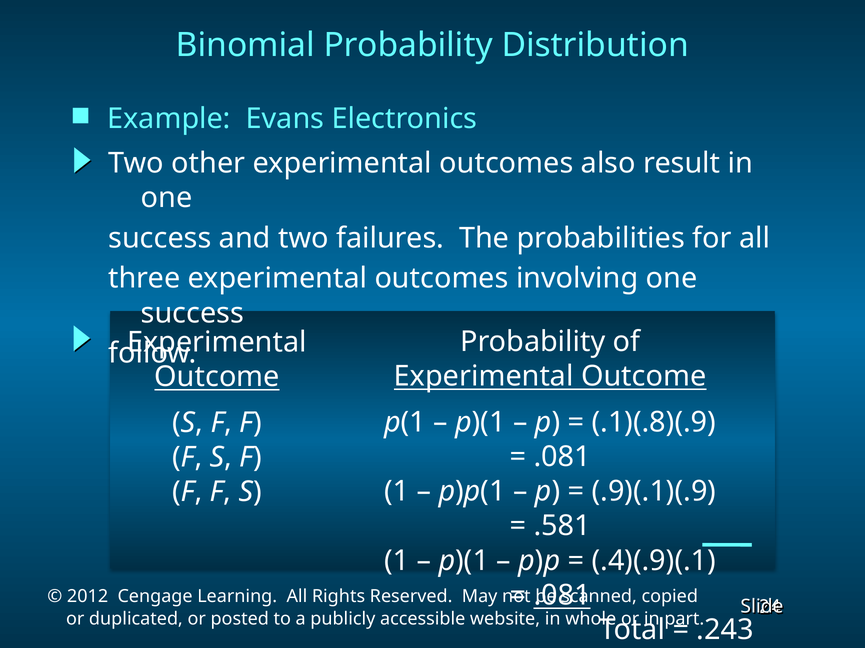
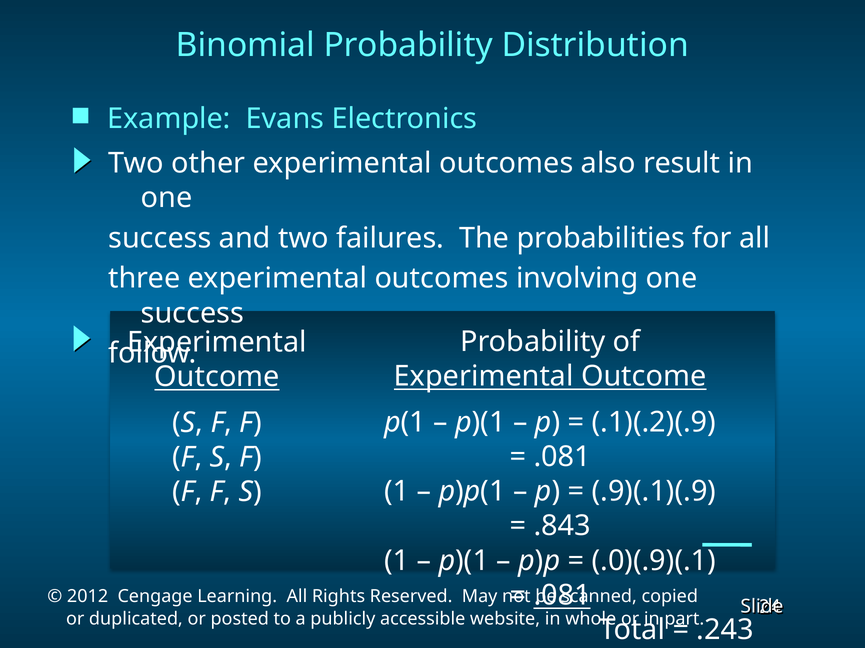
.1)(.8)(.9: .1)(.8)(.9 -> .1)(.2)(.9
.581: .581 -> .843
.4)(.9)(.1: .4)(.9)(.1 -> .0)(.9)(.1
